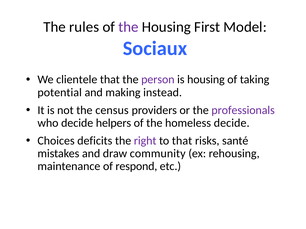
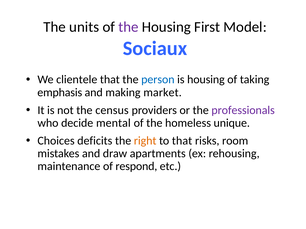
rules: rules -> units
person colour: purple -> blue
potential: potential -> emphasis
instead: instead -> market
helpers: helpers -> mental
homeless decide: decide -> unique
right colour: purple -> orange
santé: santé -> room
community: community -> apartments
